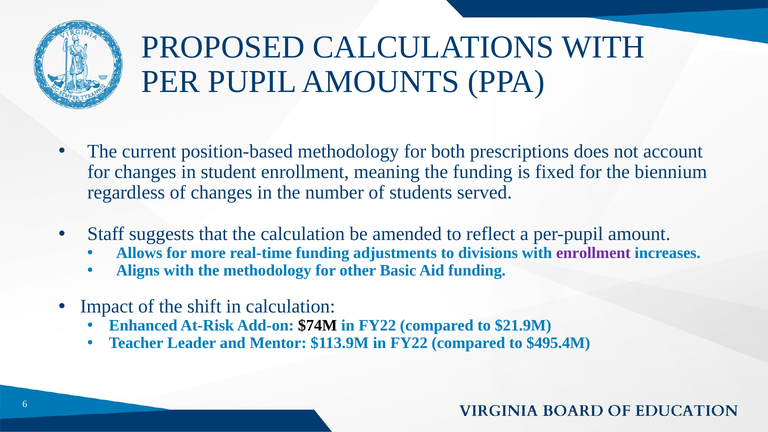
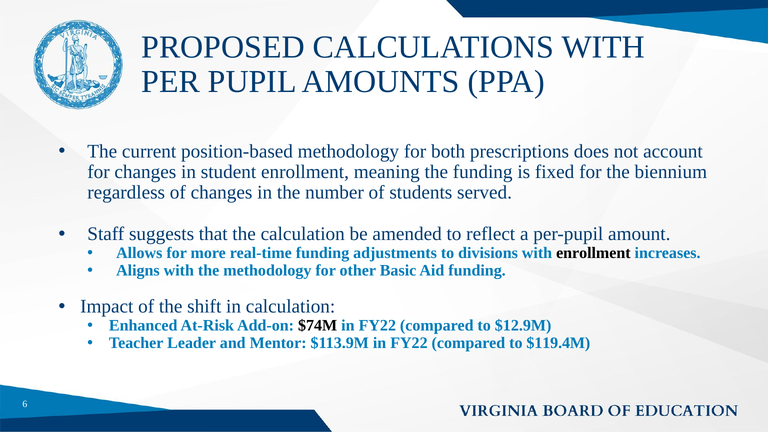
enrollment at (593, 253) colour: purple -> black
$21.9M: $21.9M -> $12.9M
$495.4M: $495.4M -> $119.4M
